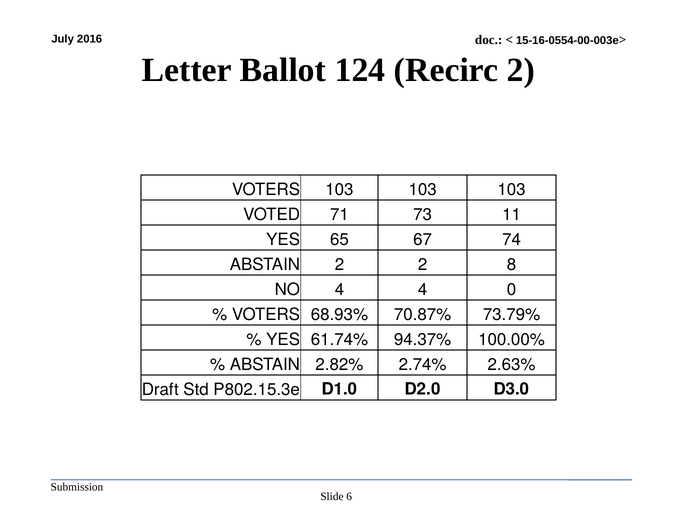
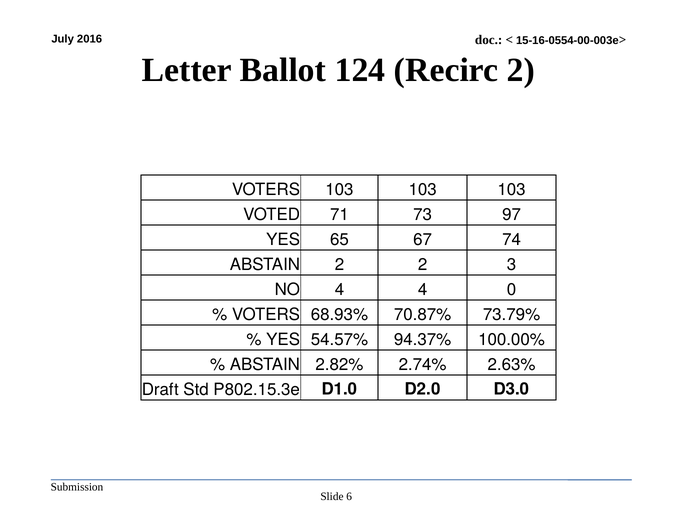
11: 11 -> 97
8: 8 -> 3
61.74%: 61.74% -> 54.57%
